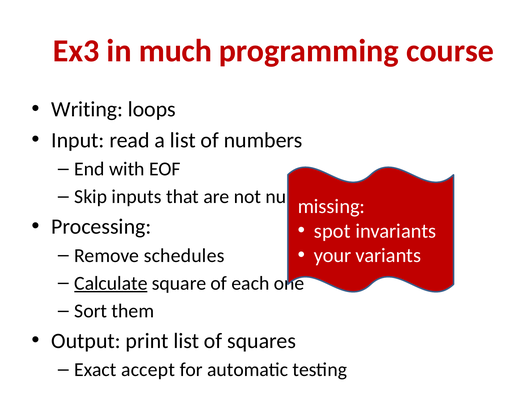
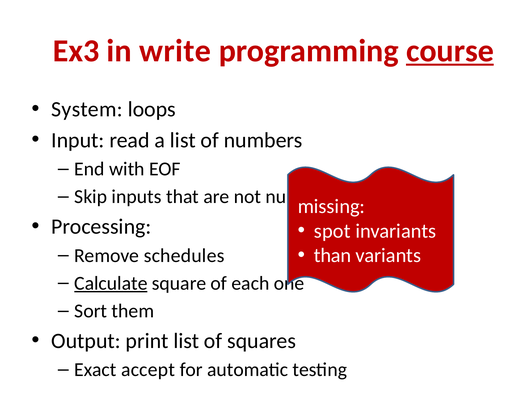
much: much -> write
course underline: none -> present
Writing: Writing -> System
your: your -> than
